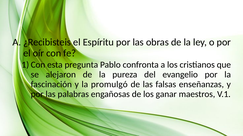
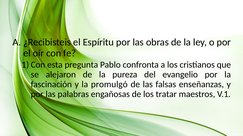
ganar: ganar -> tratar
